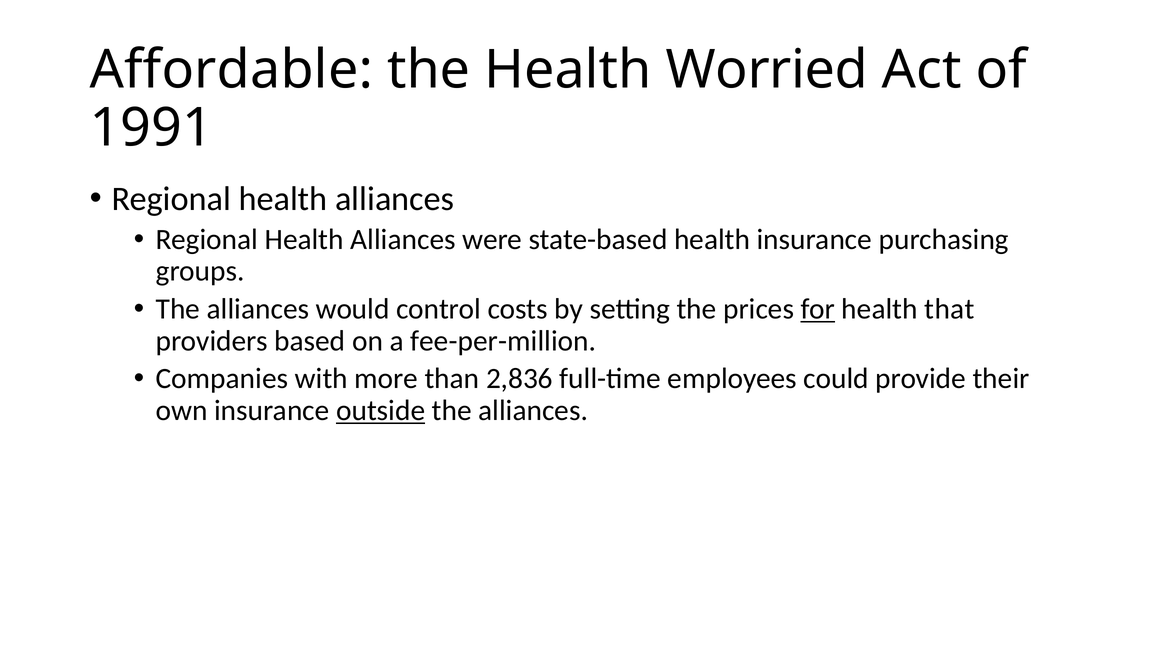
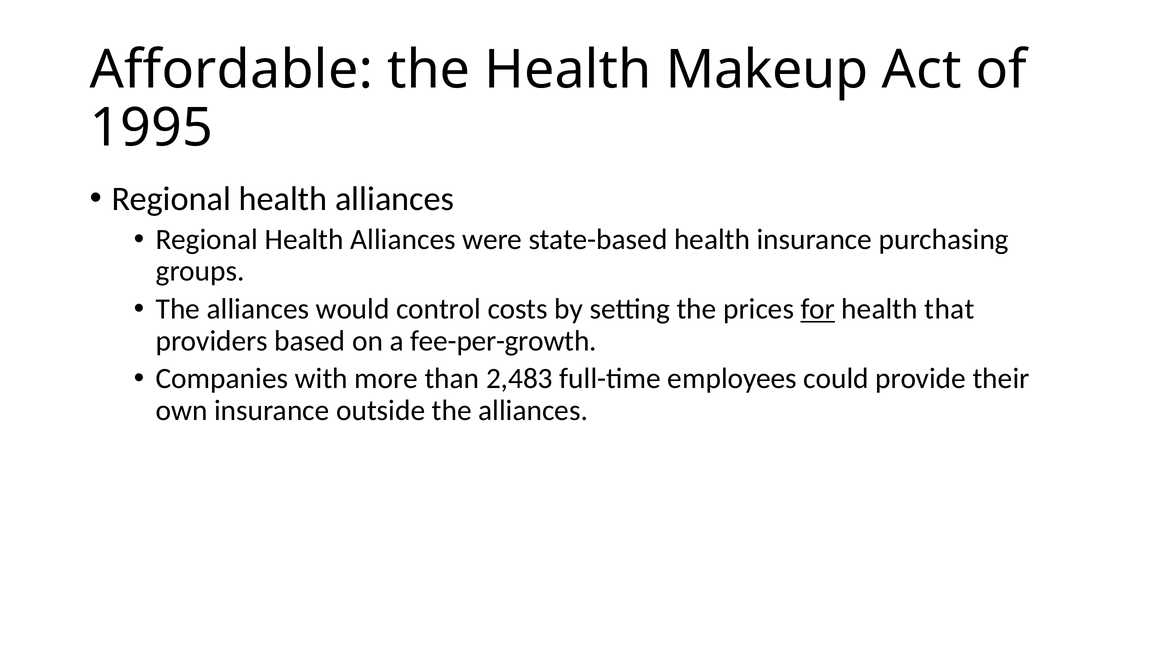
Worried: Worried -> Makeup
1991: 1991 -> 1995
fee-per-million: fee-per-million -> fee-per-growth
2,836: 2,836 -> 2,483
outside underline: present -> none
